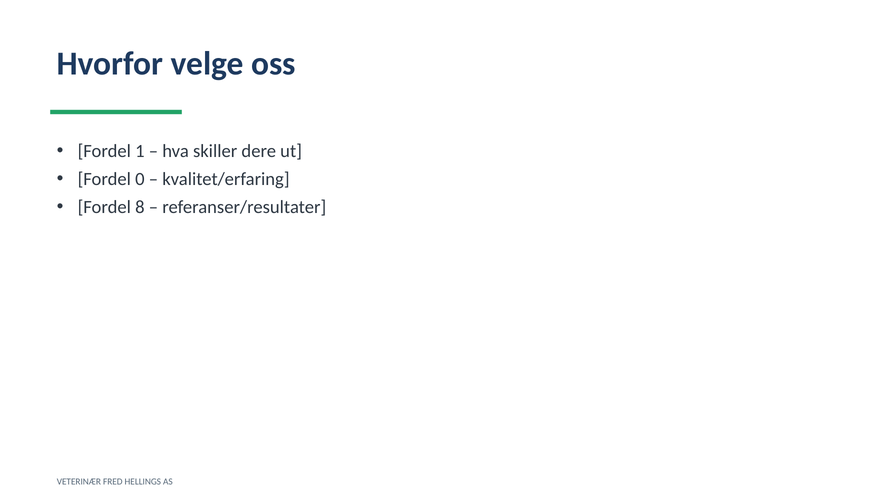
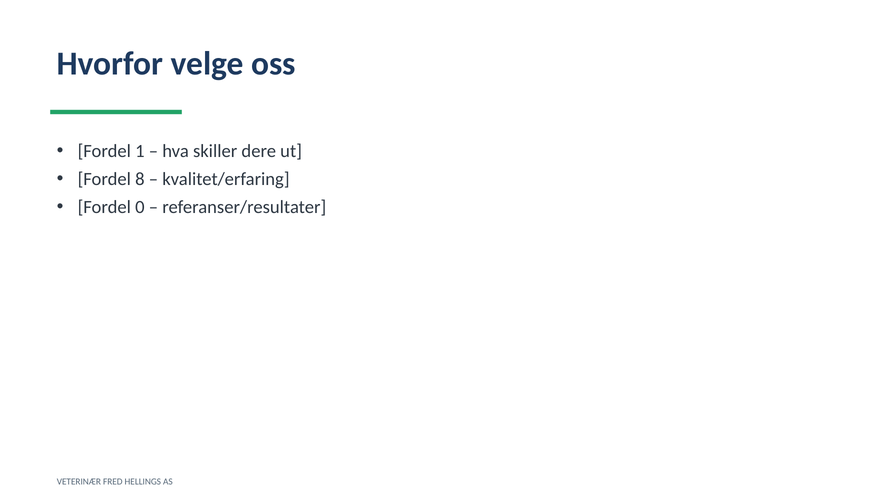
0: 0 -> 8
8: 8 -> 0
